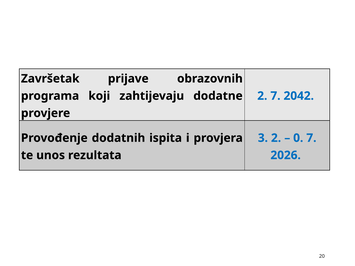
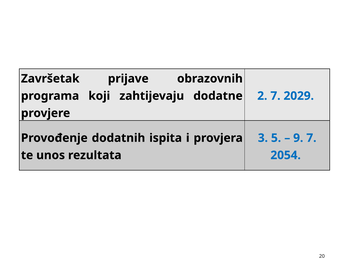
2042: 2042 -> 2029
3 2: 2 -> 5
0: 0 -> 9
2026: 2026 -> 2054
